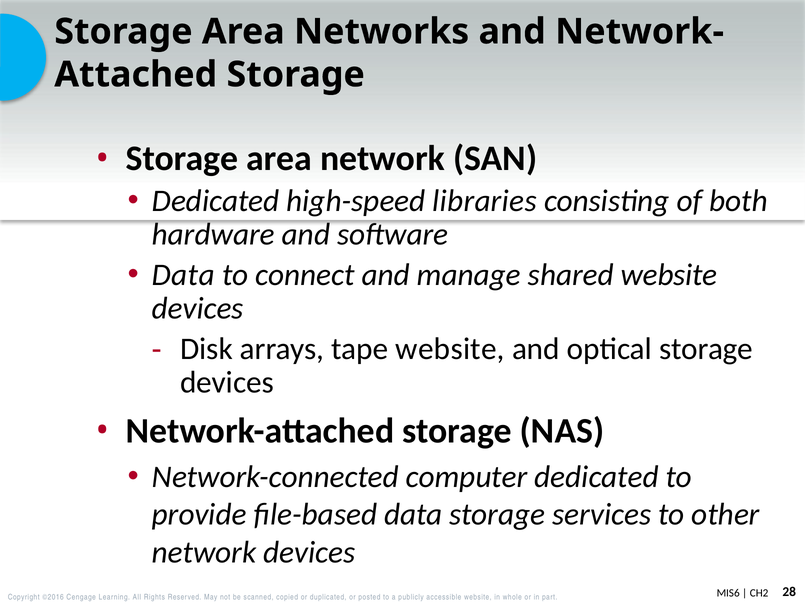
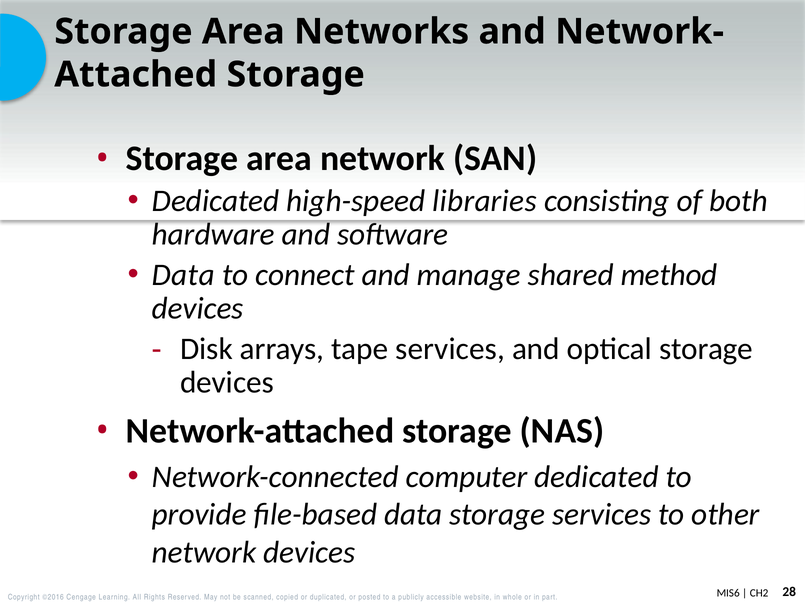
shared website: website -> method
tape website: website -> services
